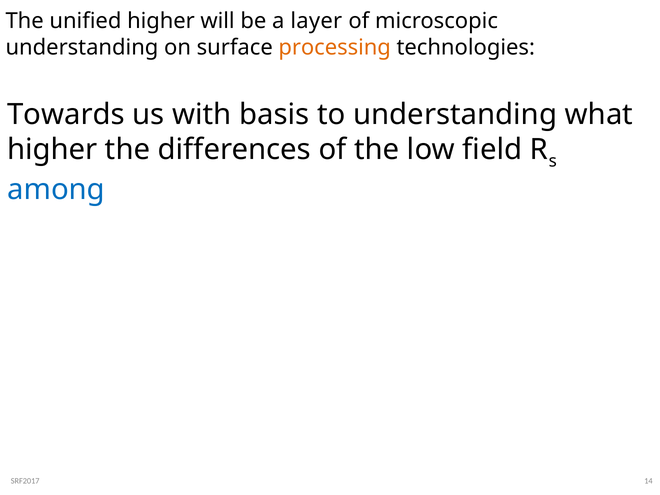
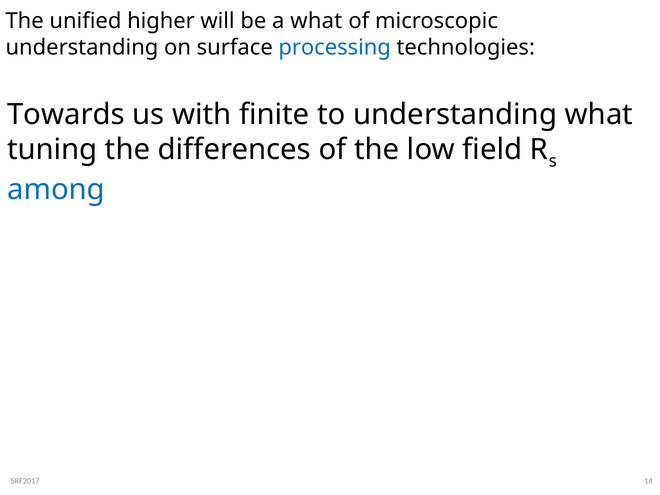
a layer: layer -> what
processing colour: orange -> blue
basis: basis -> finite
higher at (52, 150): higher -> tuning
